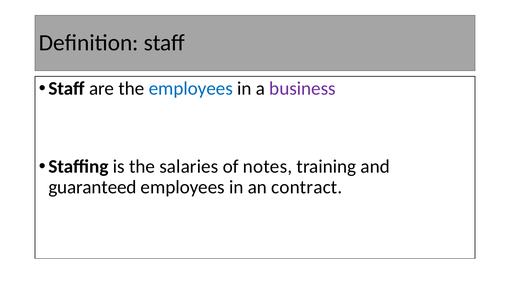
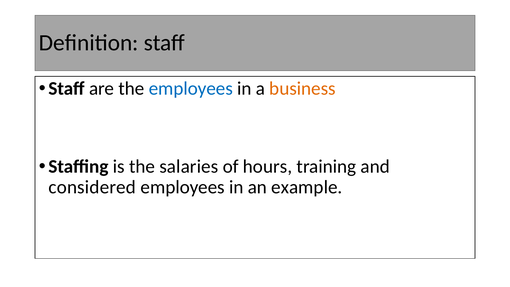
business colour: purple -> orange
notes: notes -> hours
guaranteed: guaranteed -> considered
contract: contract -> example
